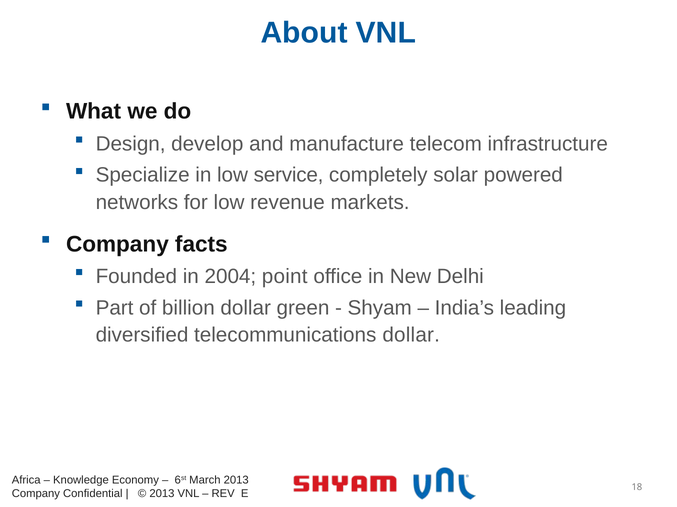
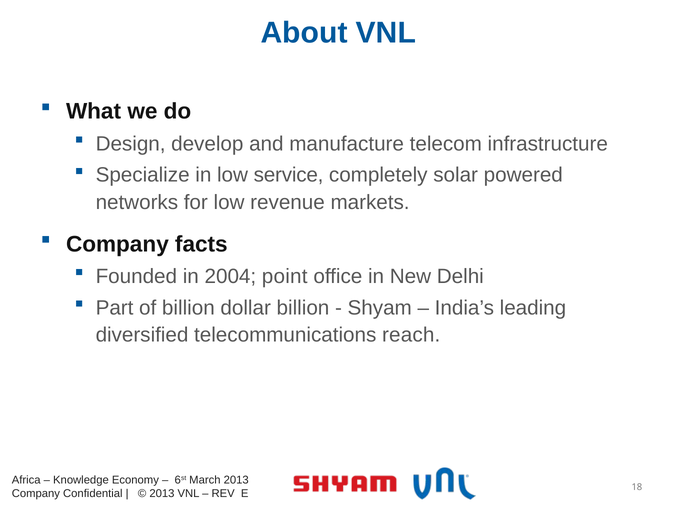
dollar green: green -> billion
telecommunications dollar: dollar -> reach
